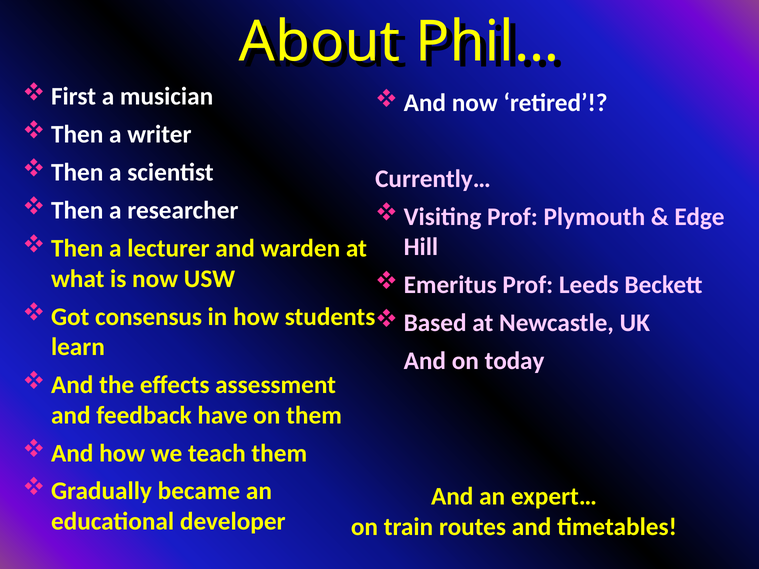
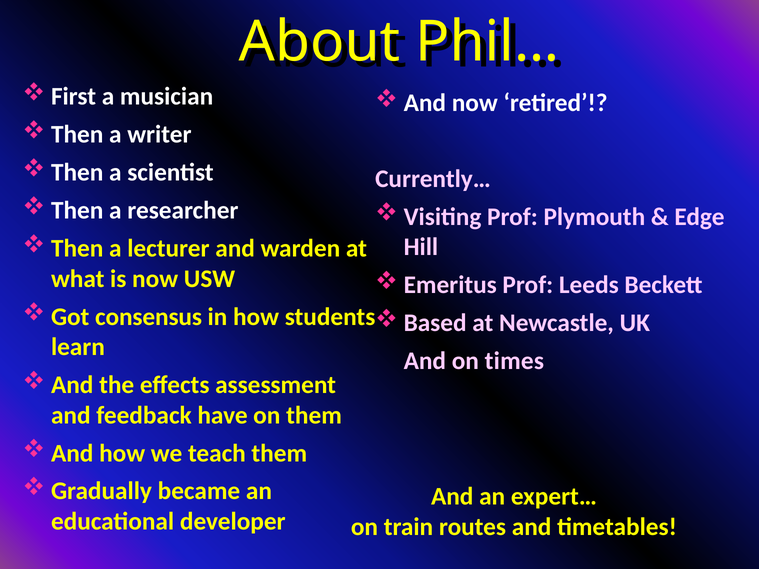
today: today -> times
